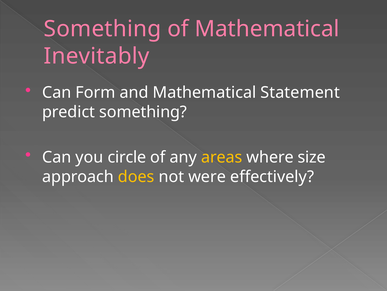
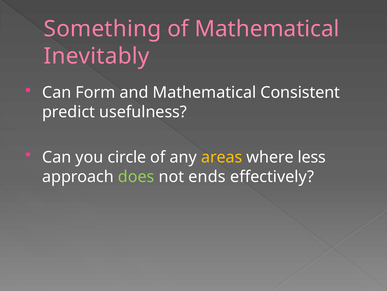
Statement: Statement -> Consistent
predict something: something -> usefulness
size: size -> less
does colour: yellow -> light green
were: were -> ends
